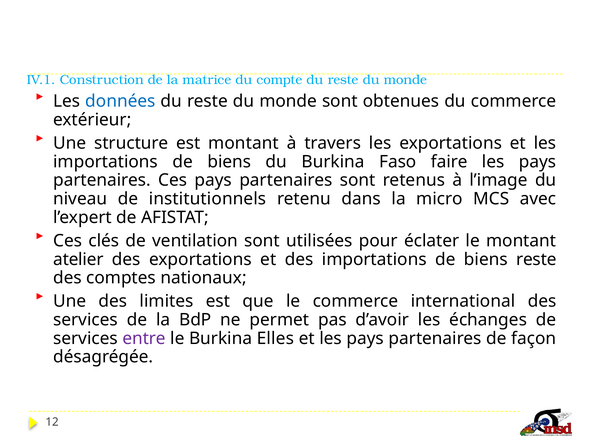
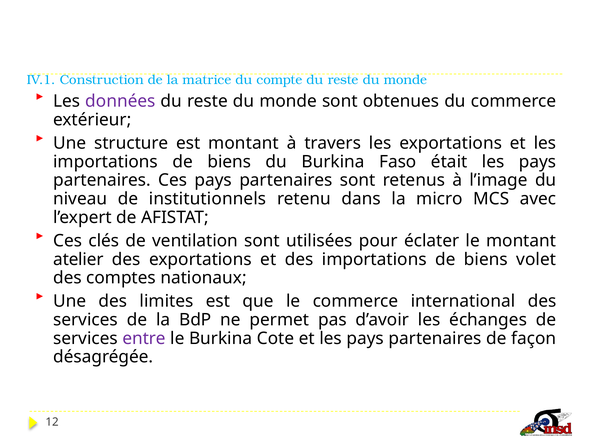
données colour: blue -> purple
faire: faire -> était
biens reste: reste -> volet
Elles: Elles -> Cote
